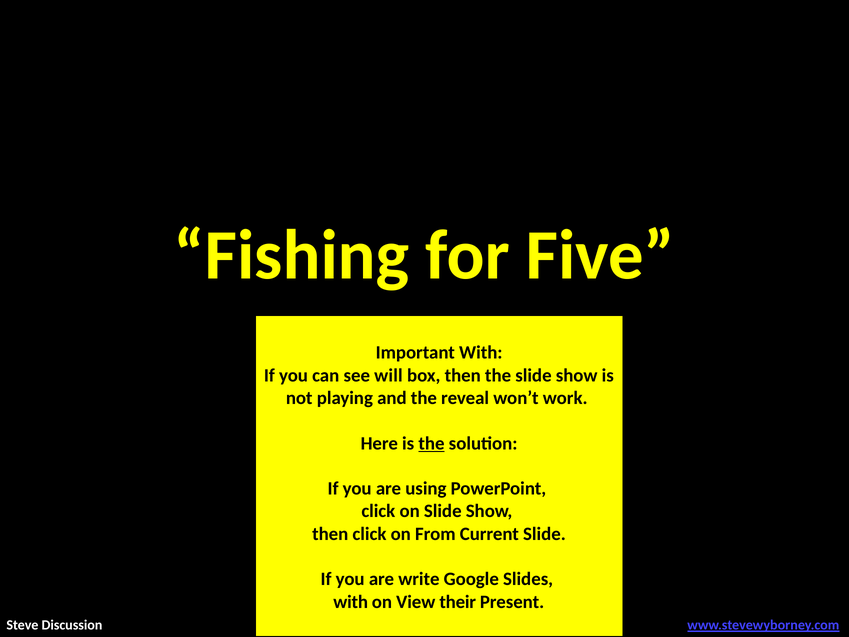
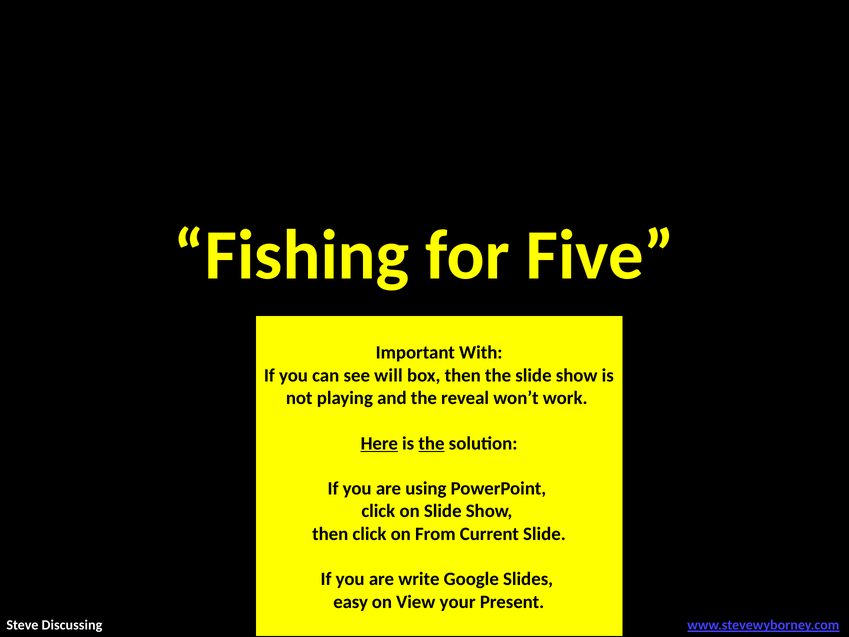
Here underline: none -> present
with at (351, 602): with -> easy
their: their -> your
Discussion: Discussion -> Discussing
